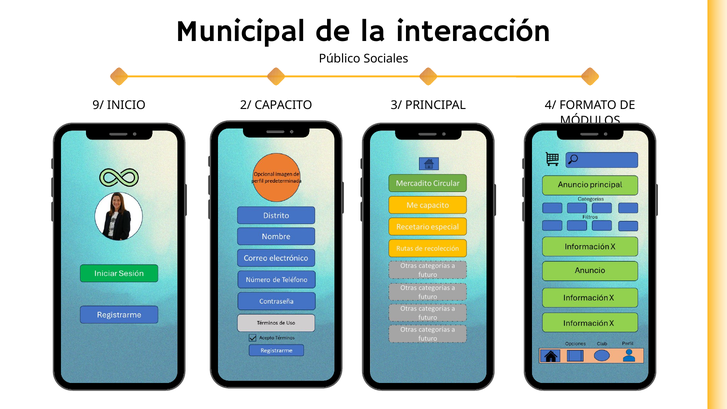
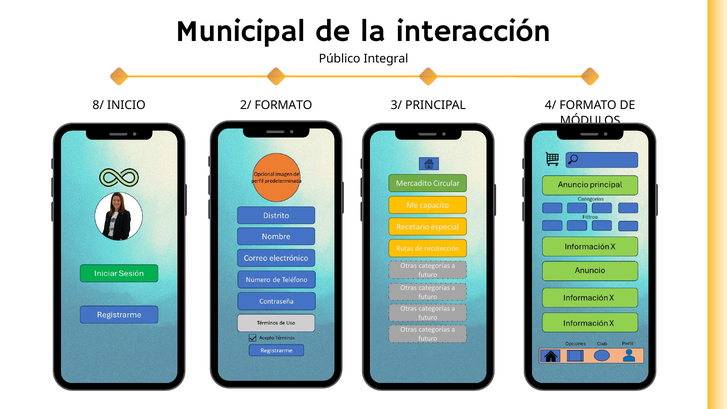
Sociales: Sociales -> Integral
9/: 9/ -> 8/
2/ CAPACITO: CAPACITO -> FORMATO
